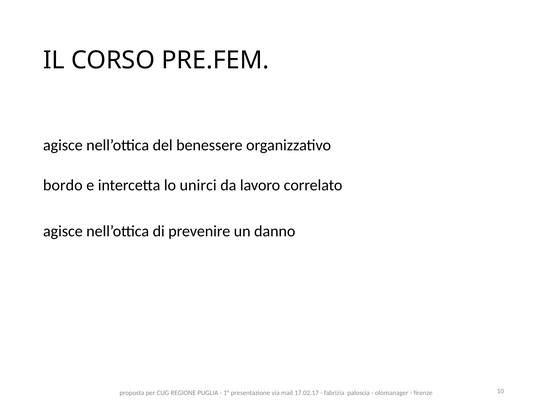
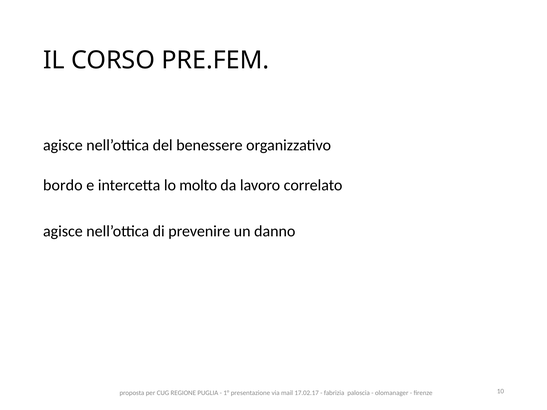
unirci: unirci -> molto
